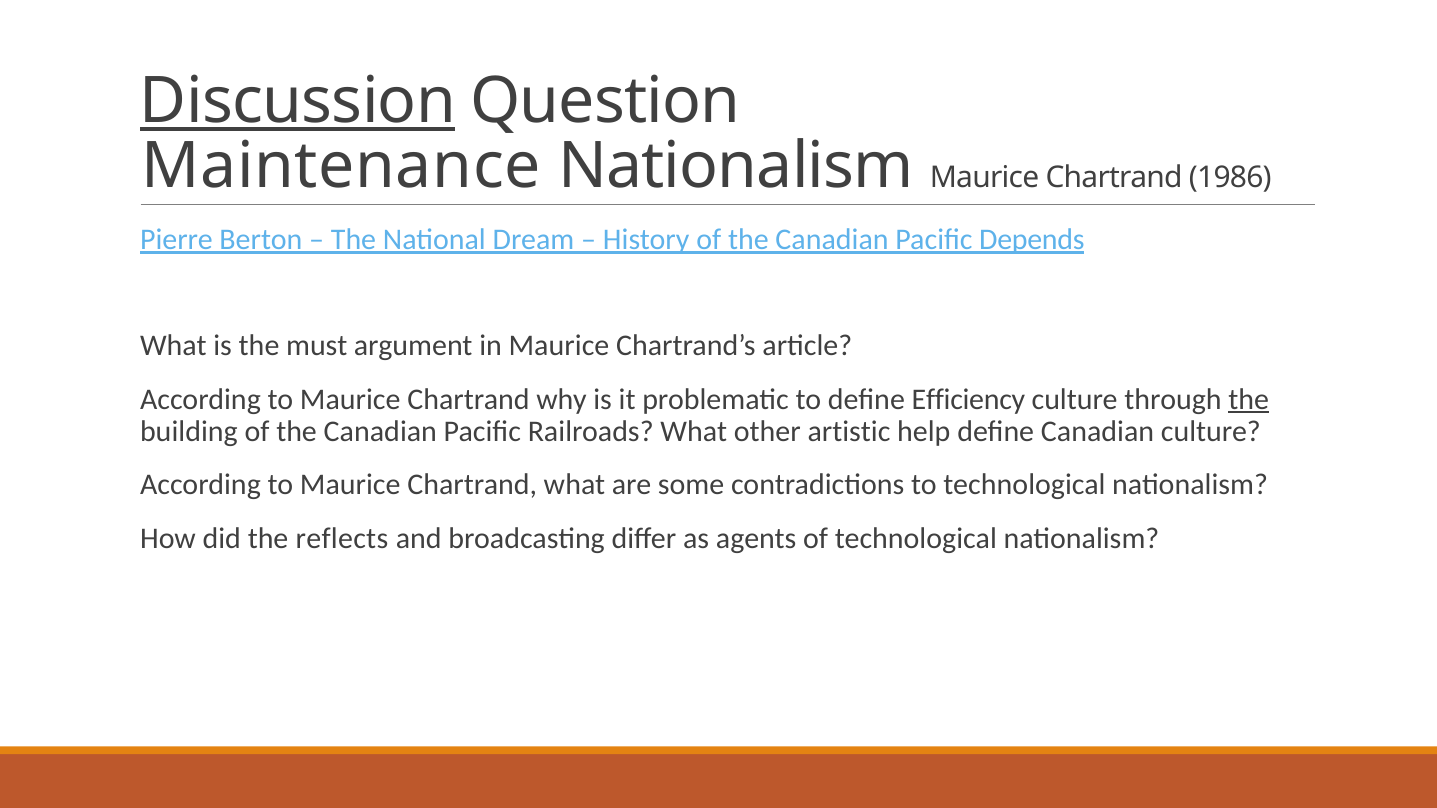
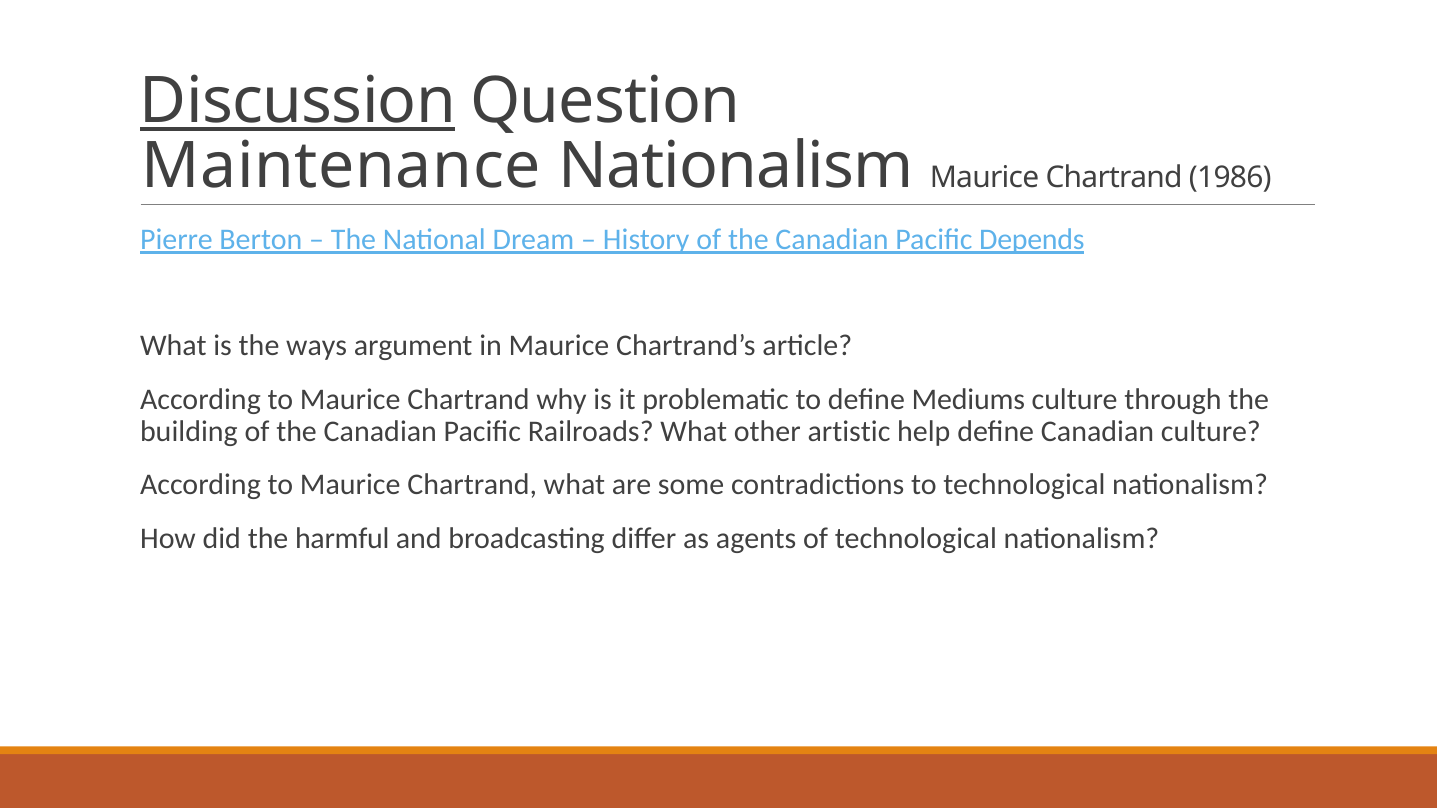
must: must -> ways
Efficiency: Efficiency -> Mediums
the at (1249, 399) underline: present -> none
reflects: reflects -> harmful
